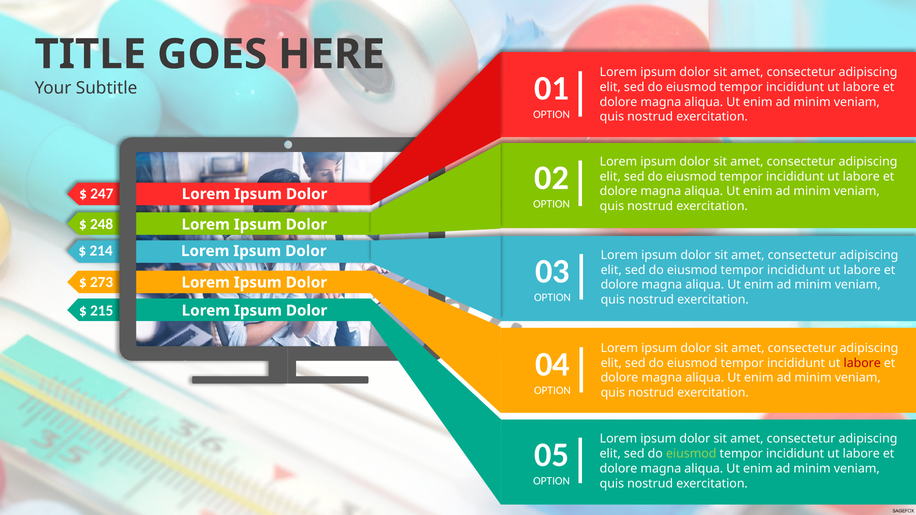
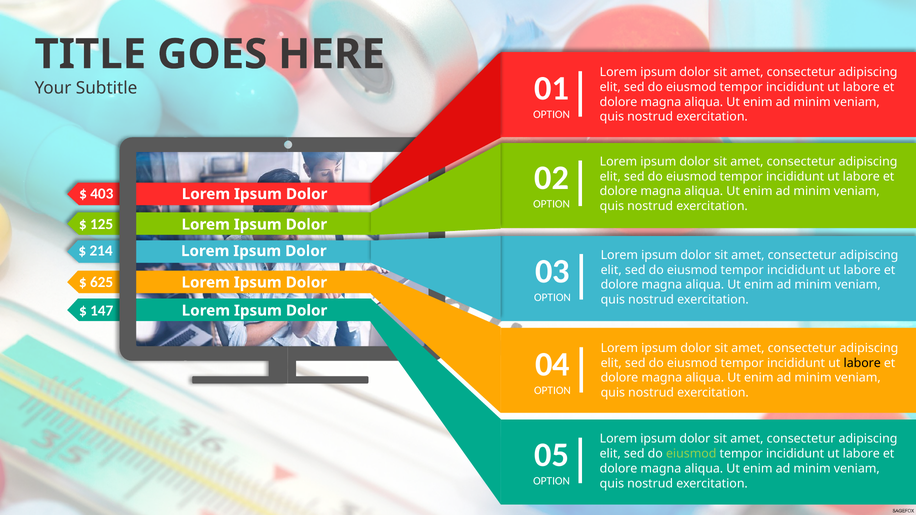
247: 247 -> 403
248: 248 -> 125
273: 273 -> 625
215: 215 -> 147
labore at (862, 363) colour: red -> black
